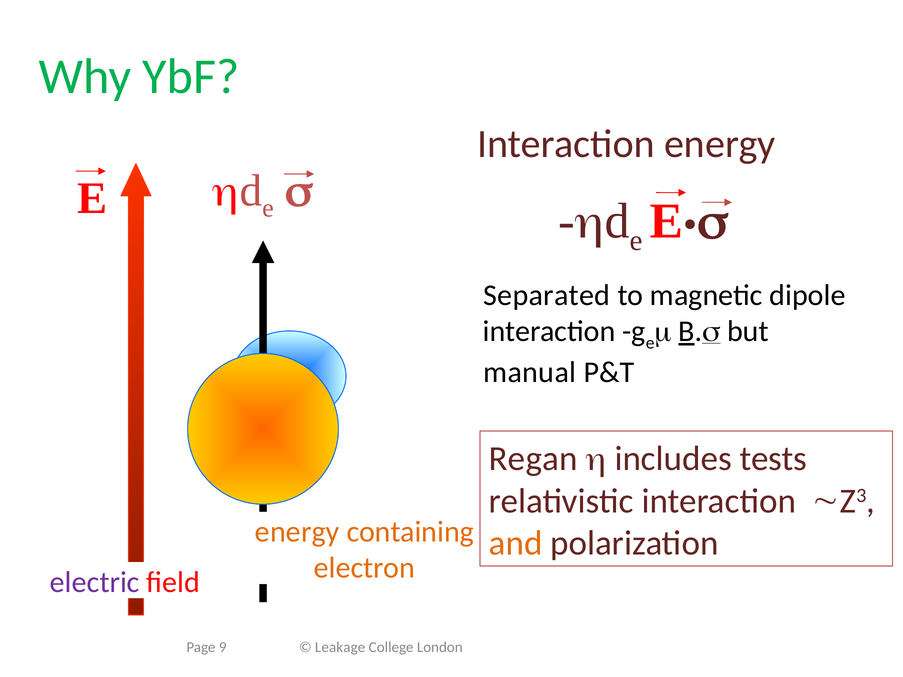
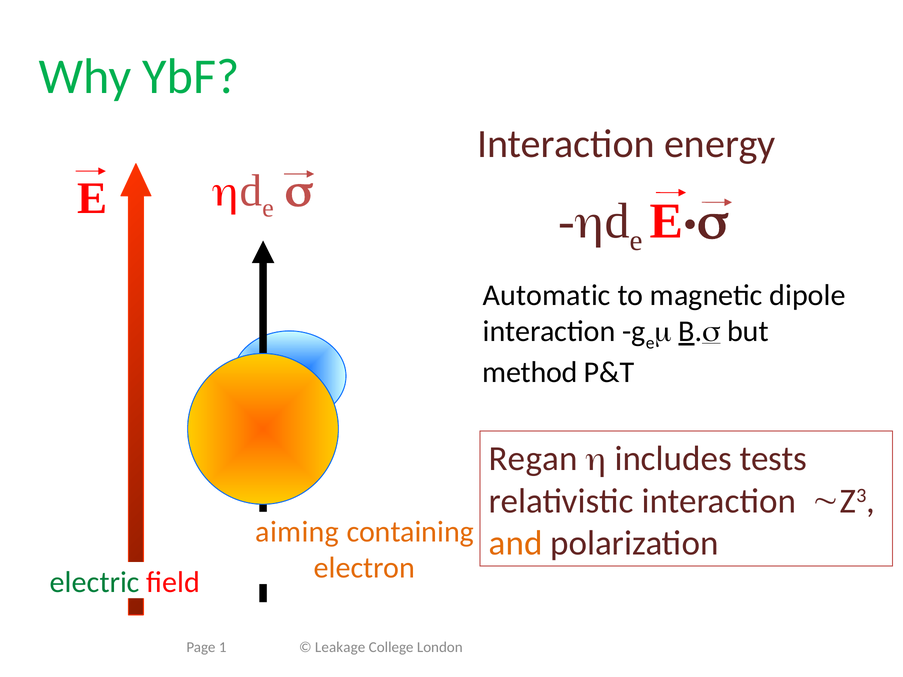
Separated: Separated -> Automatic
manual: manual -> method
energy at (297, 532): energy -> aiming
electric colour: purple -> green
9: 9 -> 1
